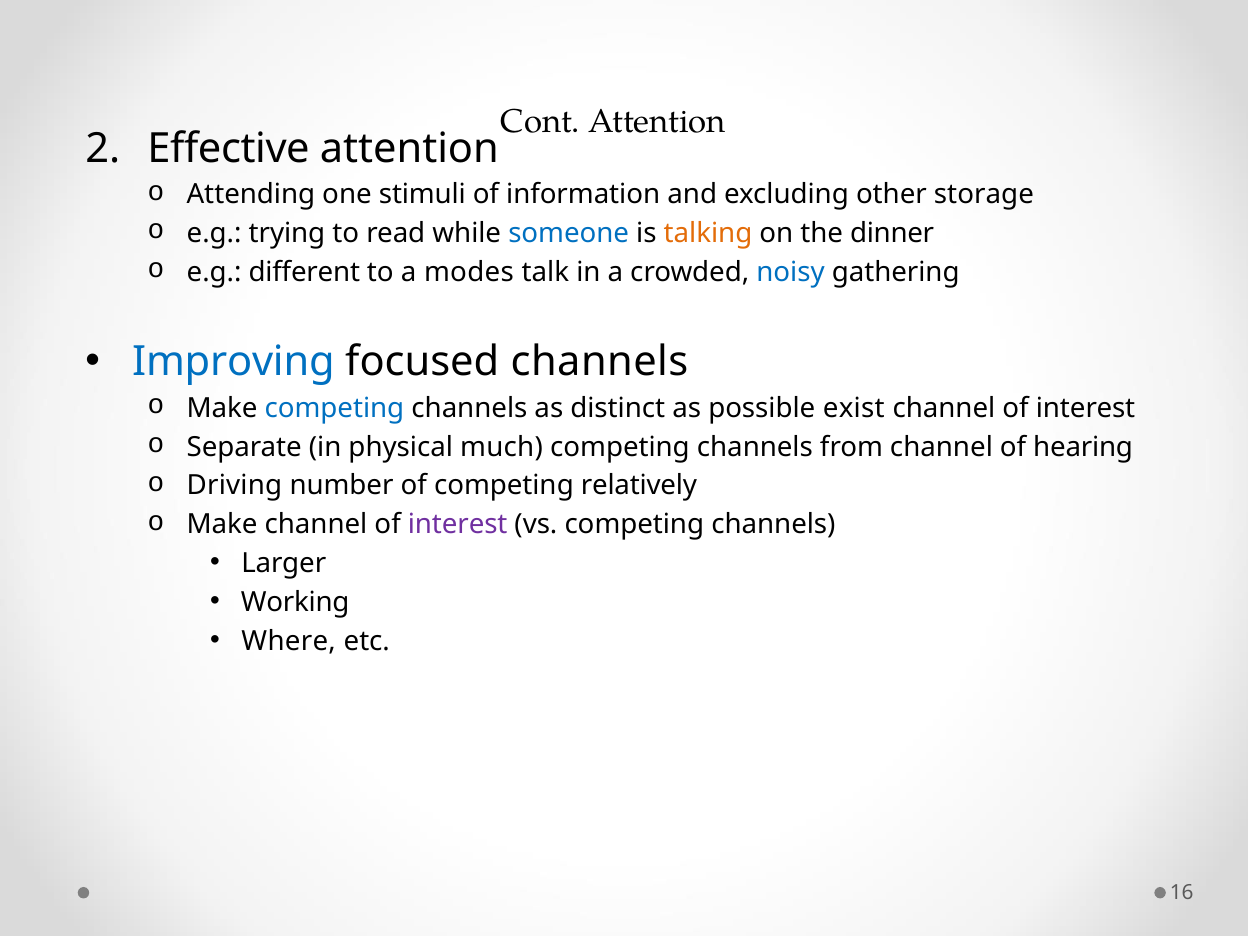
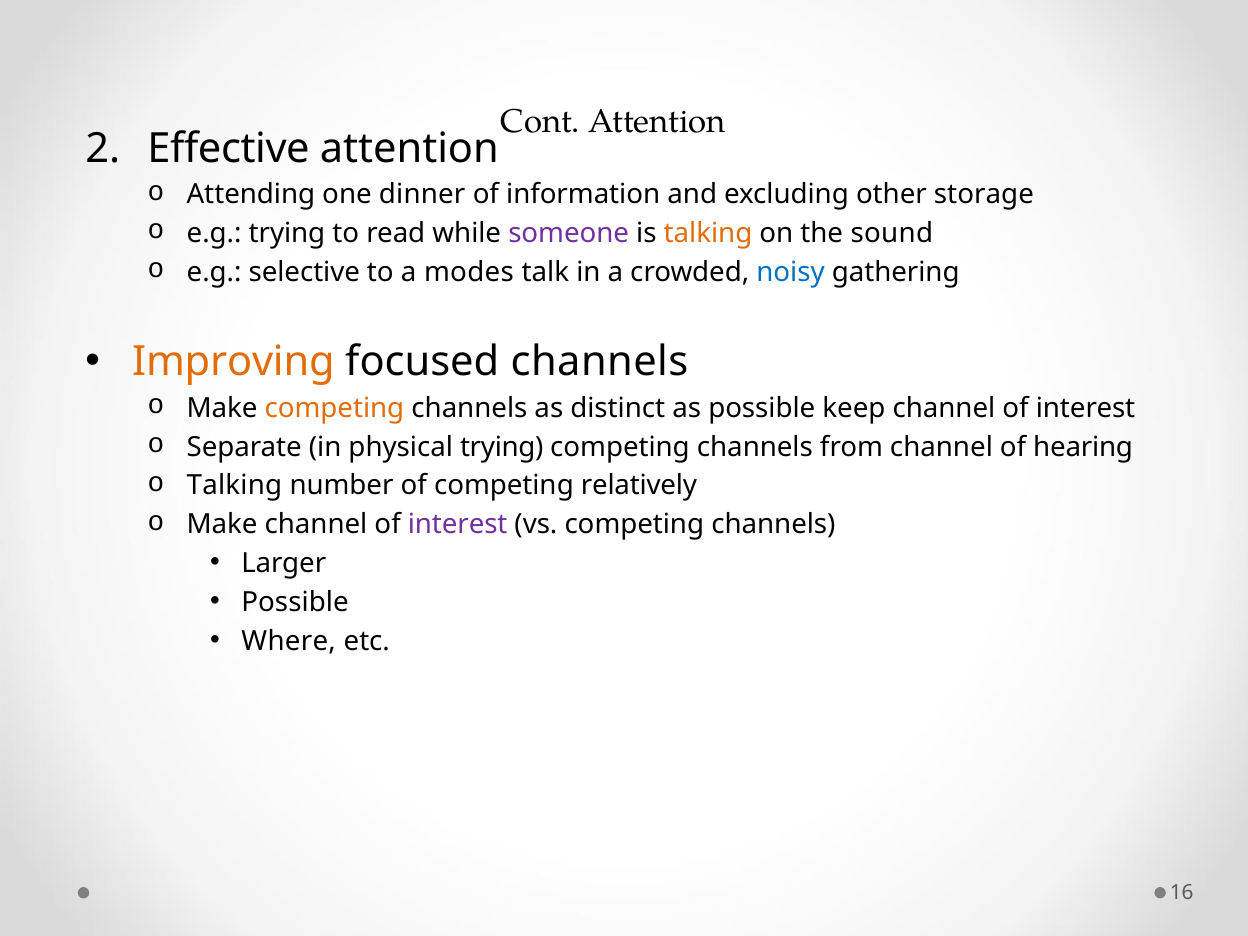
stimuli: stimuli -> dinner
someone colour: blue -> purple
dinner: dinner -> sound
different: different -> selective
Improving colour: blue -> orange
competing at (334, 408) colour: blue -> orange
exist: exist -> keep
physical much: much -> trying
Driving at (234, 486): Driving -> Talking
Working at (295, 602): Working -> Possible
